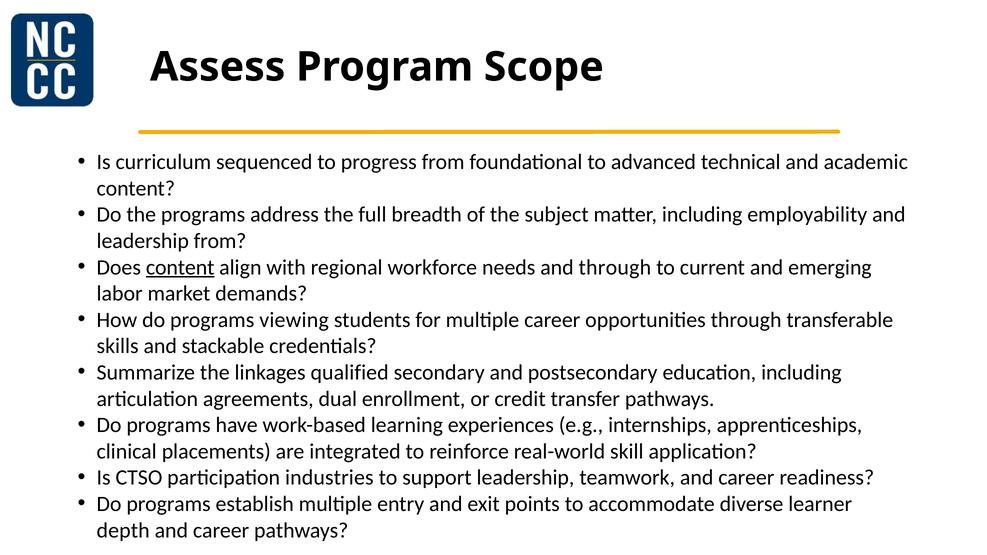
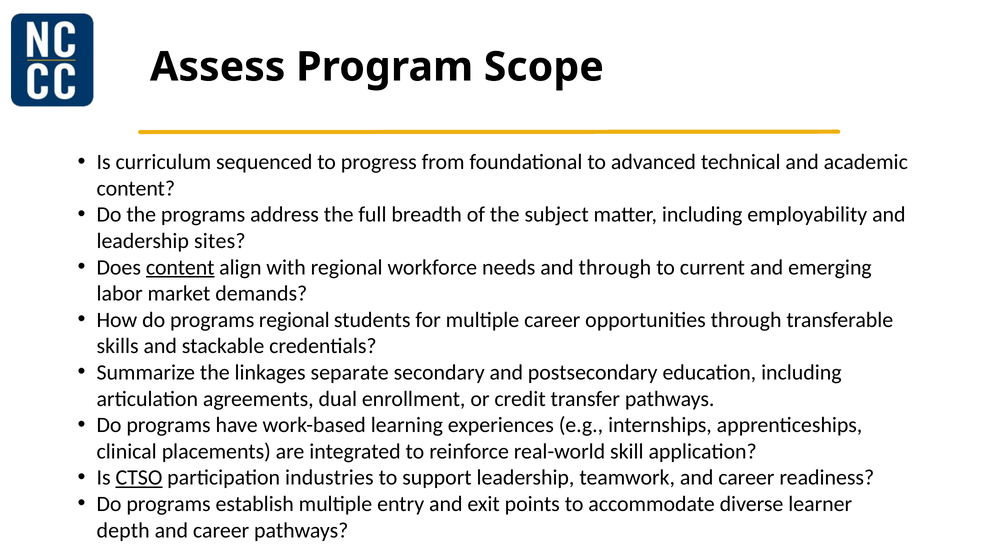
leadership from: from -> sites
programs viewing: viewing -> regional
qualified: qualified -> separate
CTSO underline: none -> present
